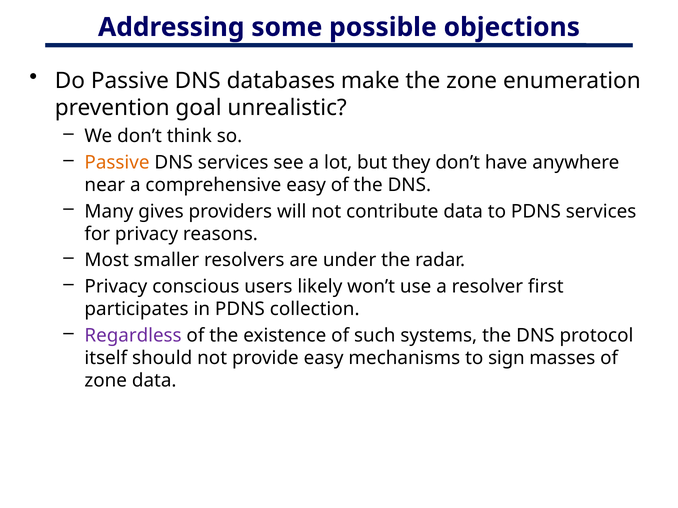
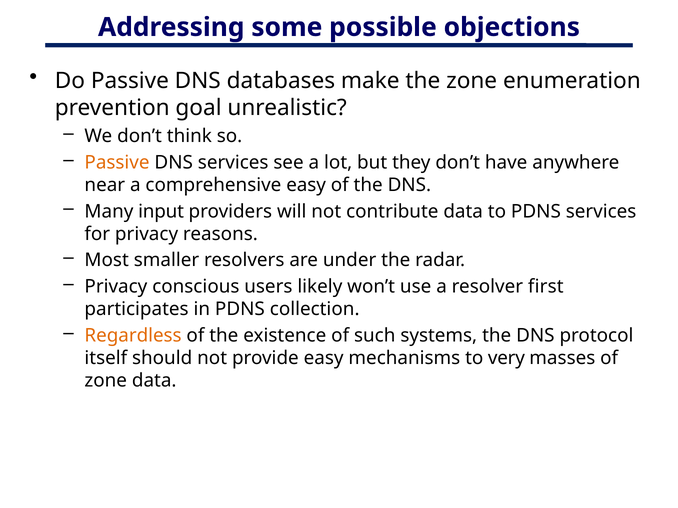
gives: gives -> input
Regardless colour: purple -> orange
sign: sign -> very
